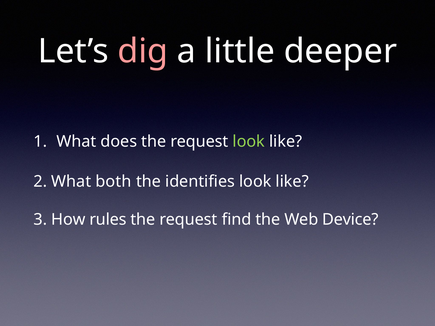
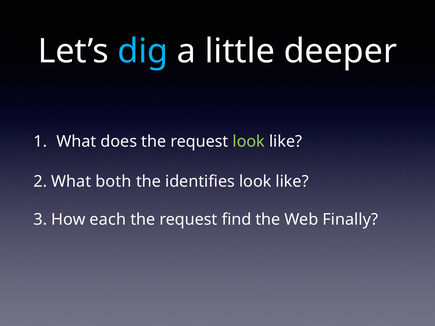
dig colour: pink -> light blue
rules: rules -> each
Device: Device -> Finally
